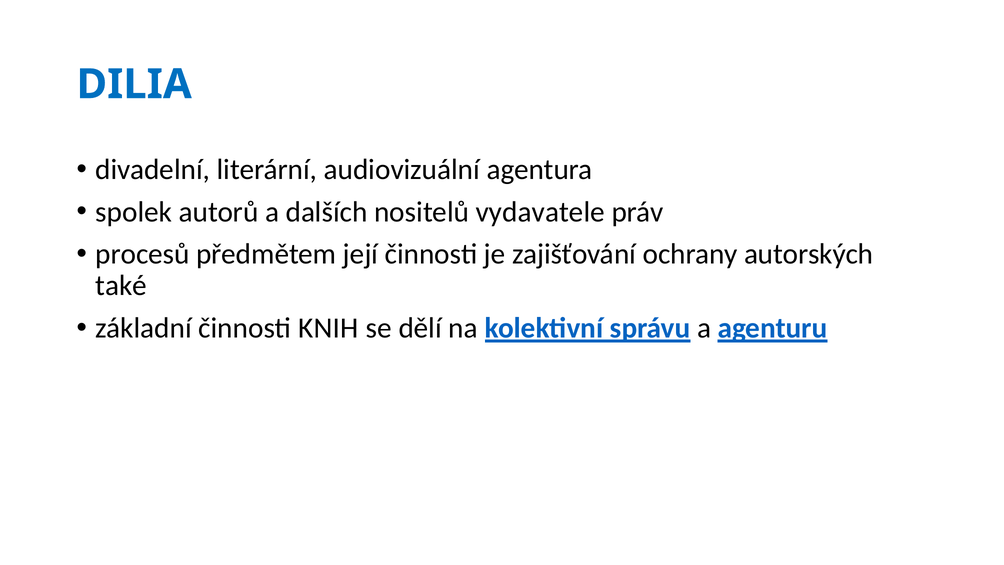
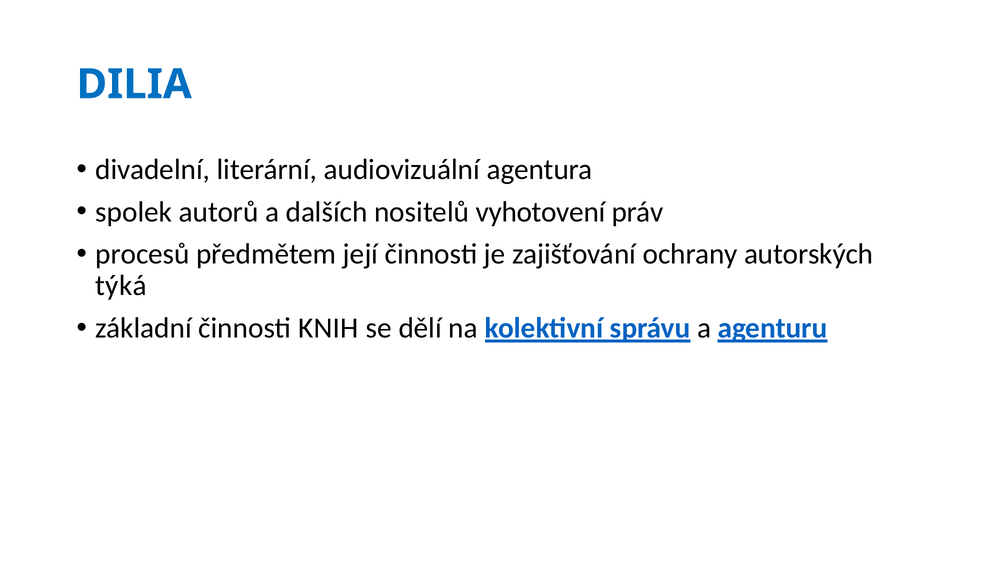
vydavatele: vydavatele -> vyhotovení
také: také -> týká
